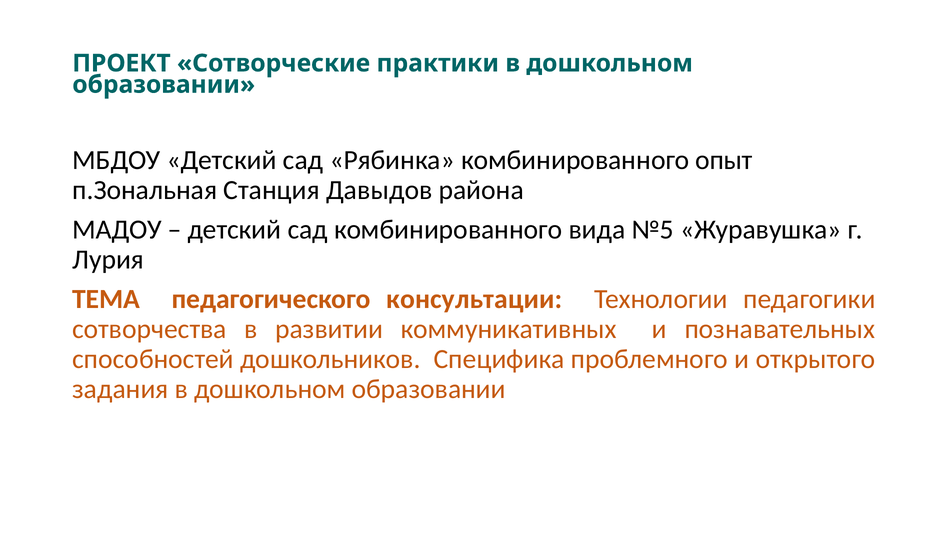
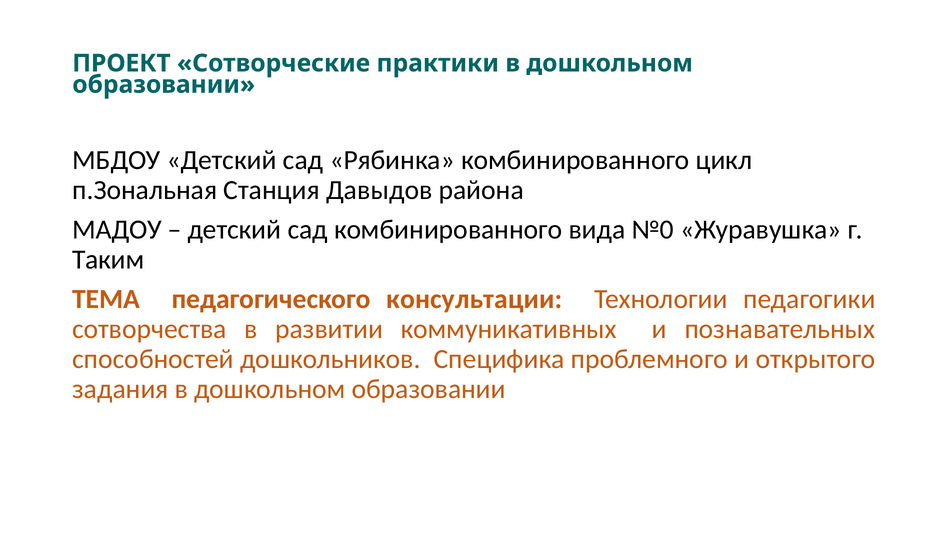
опыт: опыт -> цикл
№5: №5 -> №0
Лурия: Лурия -> Таким
